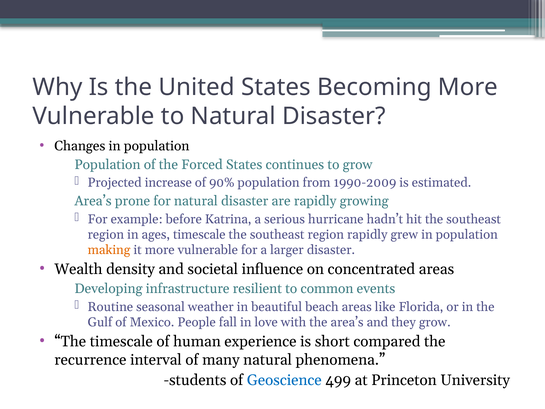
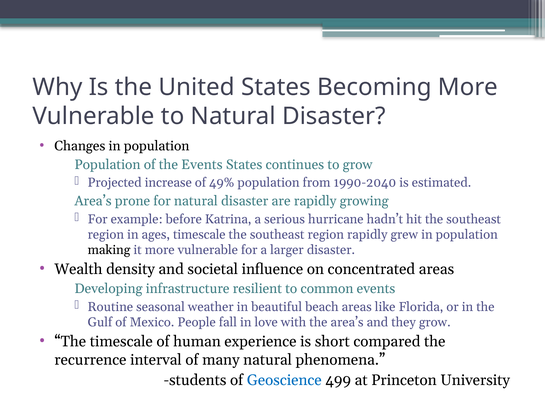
the Forced: Forced -> Events
90%: 90% -> 49%
1990-2009: 1990-2009 -> 1990-2040
making colour: orange -> black
